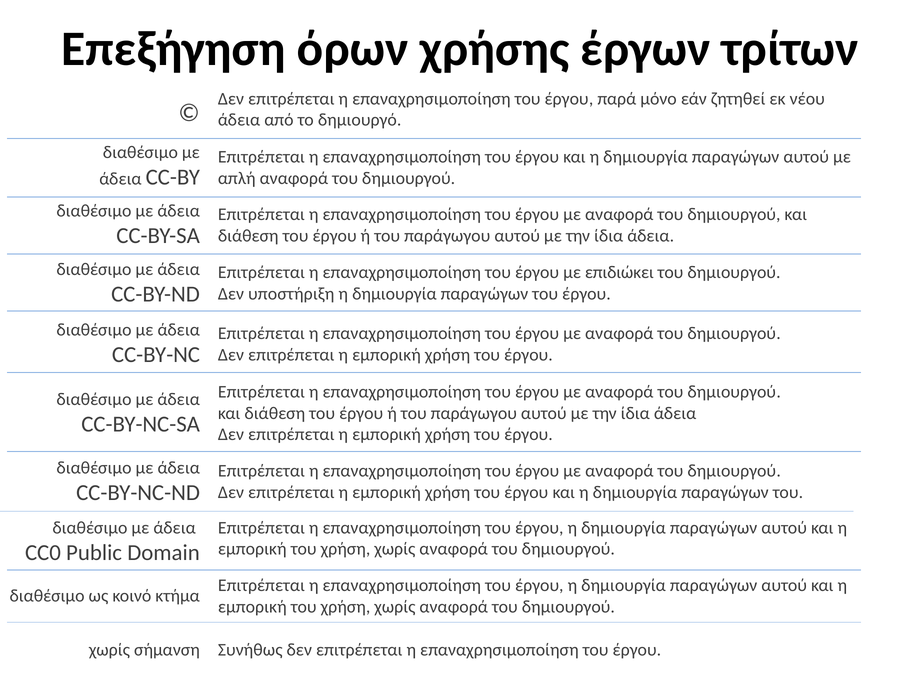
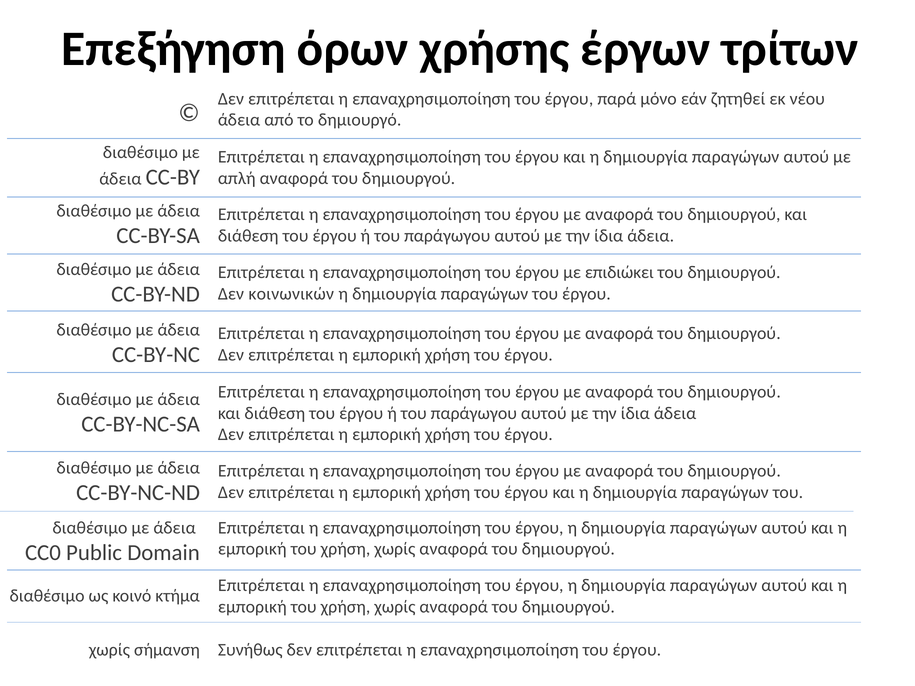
υποστήριξη: υποστήριξη -> κοινωνικών
